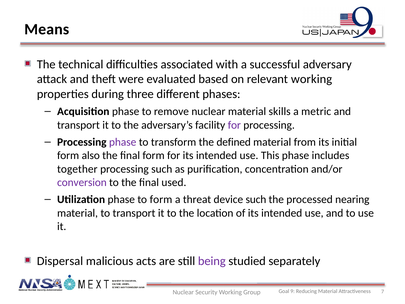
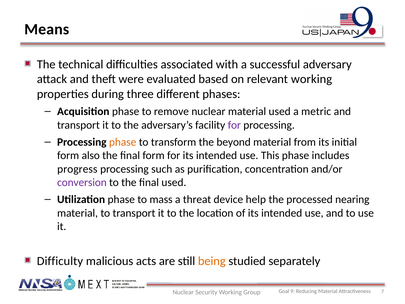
material skills: skills -> used
phase at (123, 142) colour: purple -> orange
defined: defined -> beyond
together: together -> progress
to form: form -> mass
device such: such -> help
Dispersal: Dispersal -> Difficulty
being colour: purple -> orange
